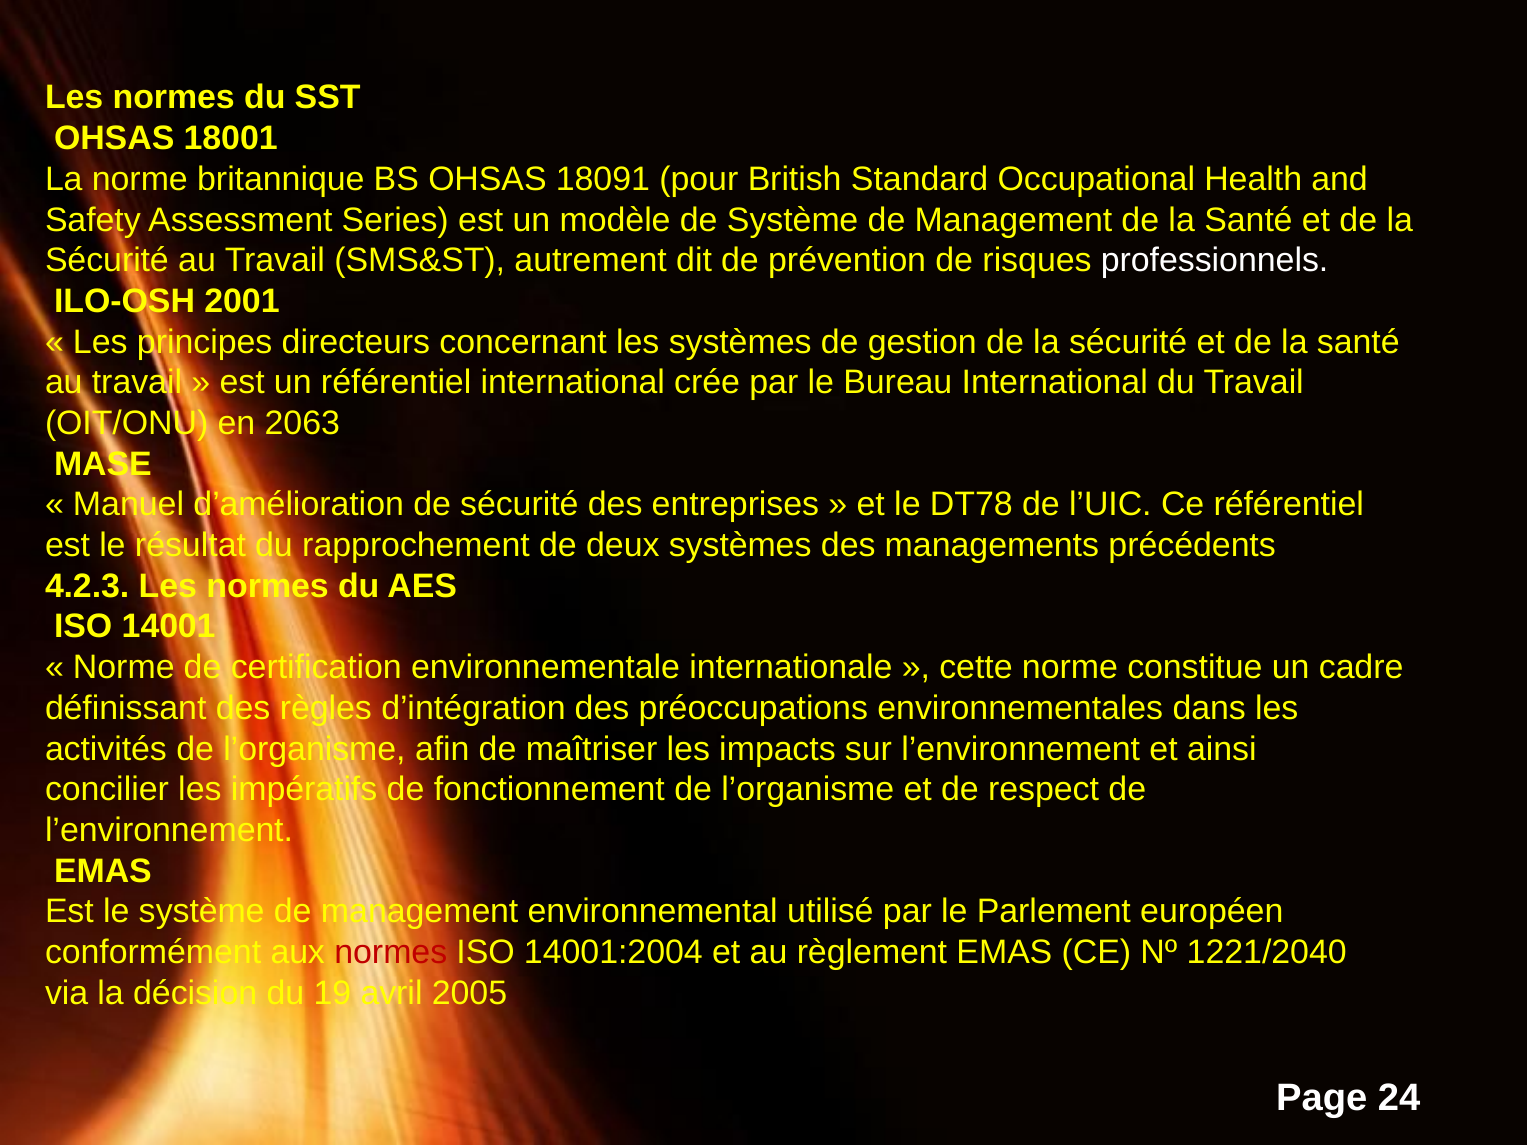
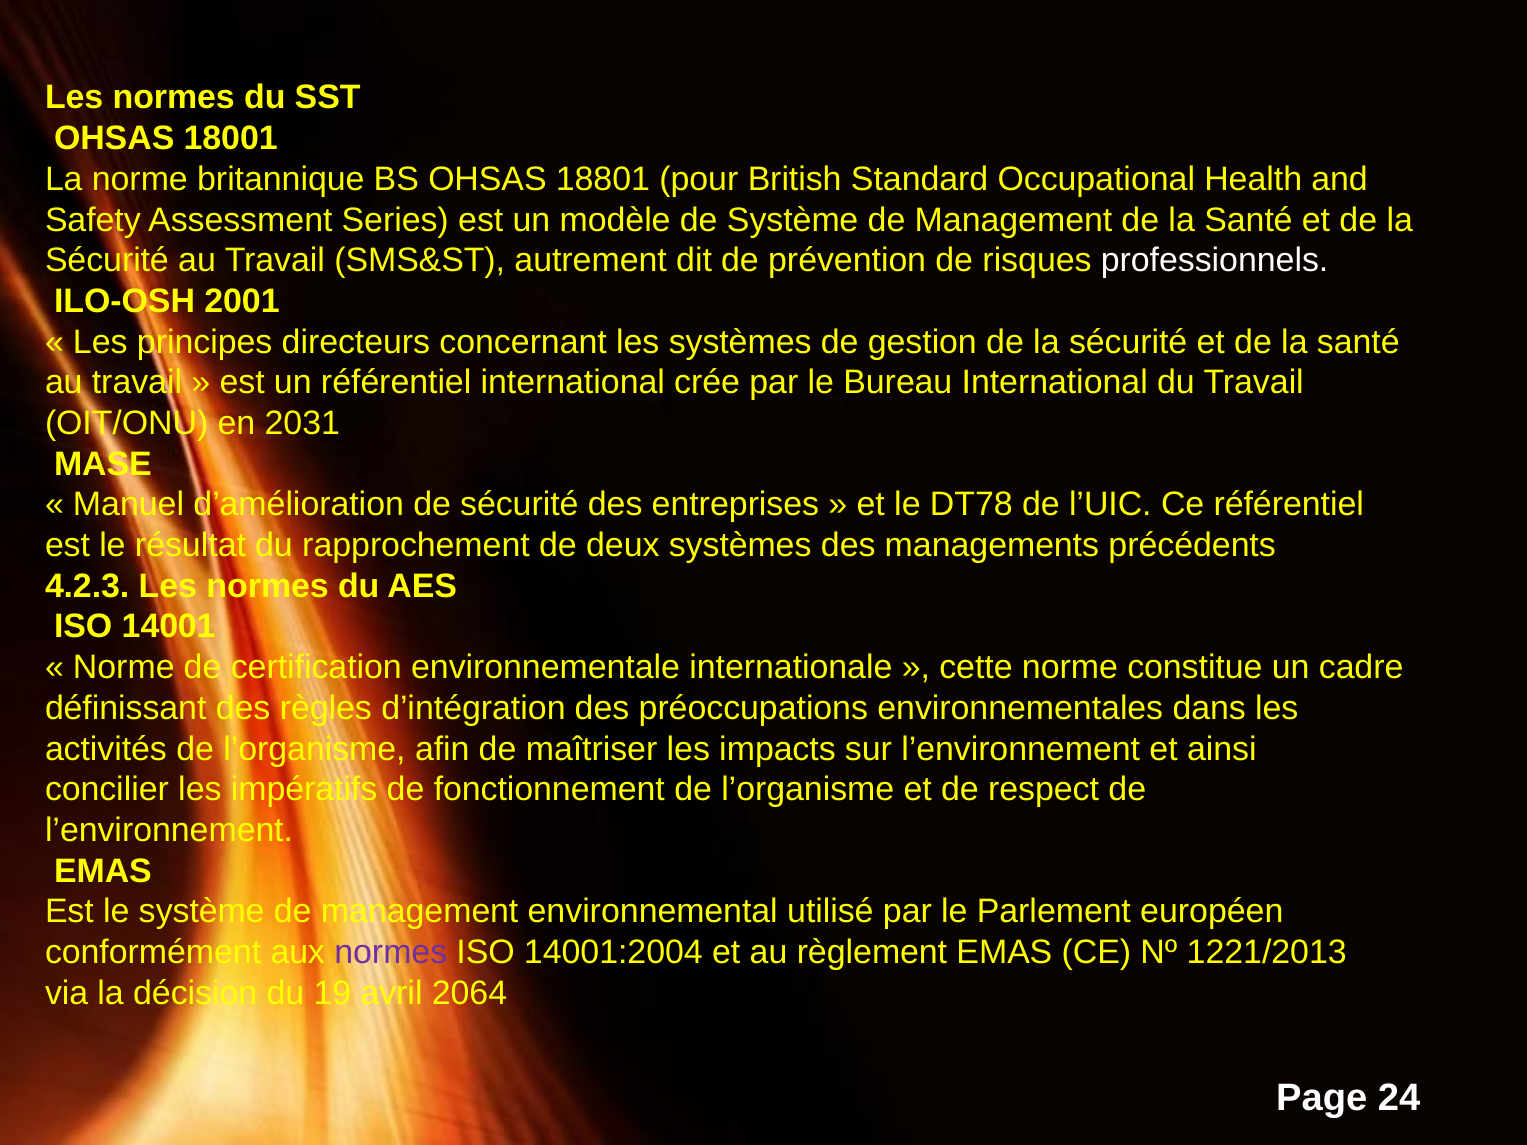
18091: 18091 -> 18801
2063: 2063 -> 2031
normes at (391, 953) colour: red -> purple
1221/2040: 1221/2040 -> 1221/2013
2005: 2005 -> 2064
